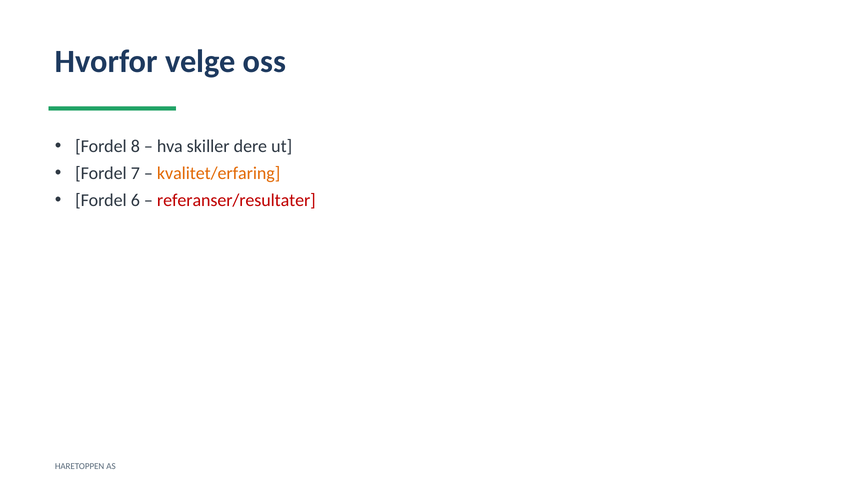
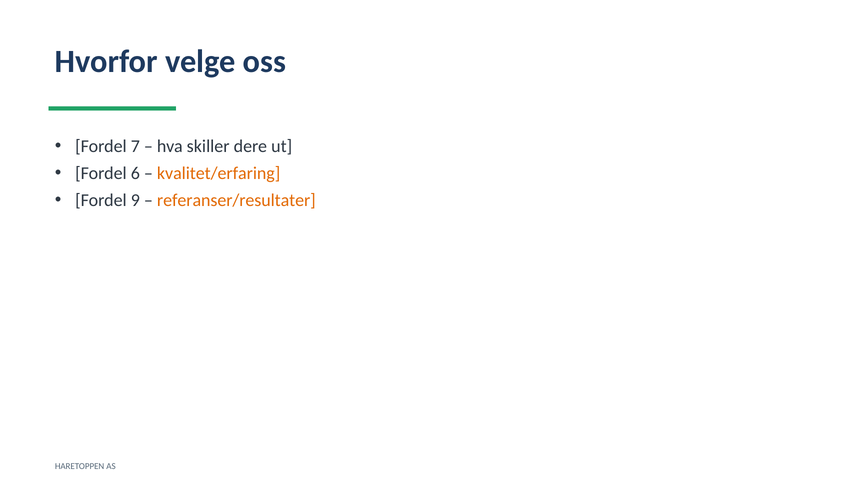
8: 8 -> 7
7: 7 -> 6
6: 6 -> 9
referanser/resultater colour: red -> orange
